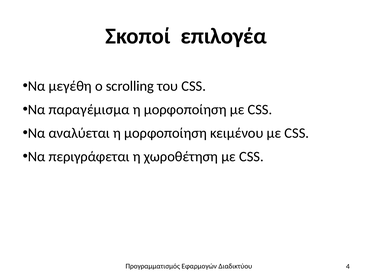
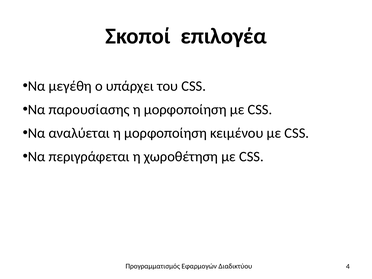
scrolling: scrolling -> υπάρχει
παραγέμισμα: παραγέμισμα -> παρουσίασης
